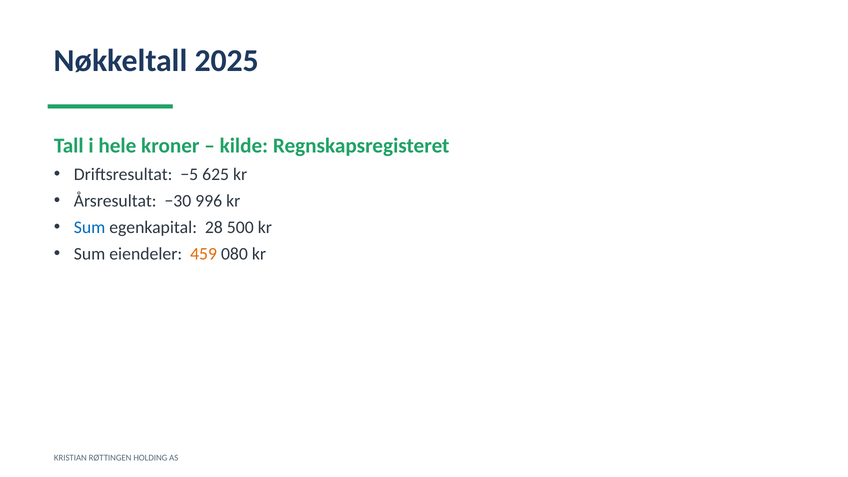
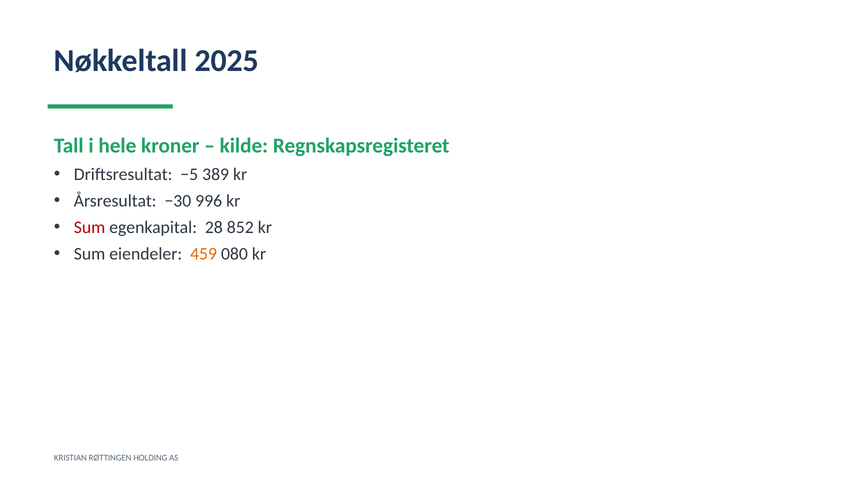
625: 625 -> 389
Sum at (90, 227) colour: blue -> red
500: 500 -> 852
